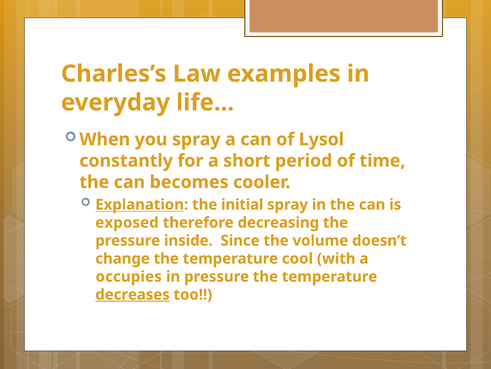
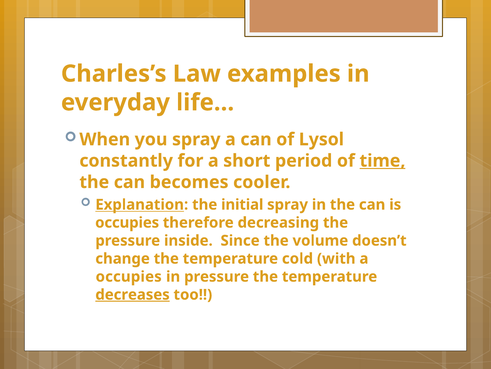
time underline: none -> present
exposed at (127, 222): exposed -> occupies
cool: cool -> cold
